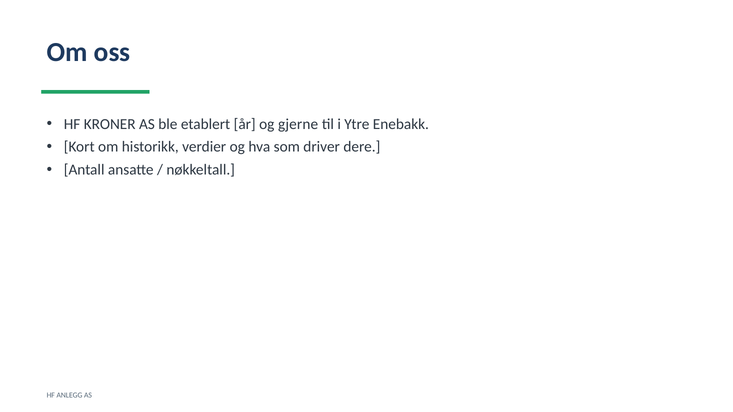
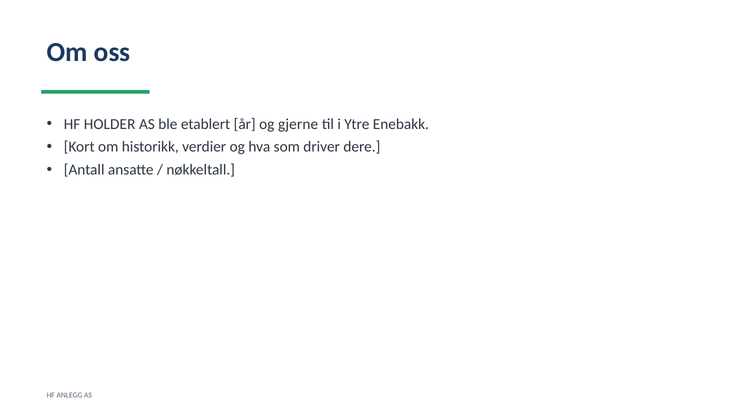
KRONER: KRONER -> HOLDER
